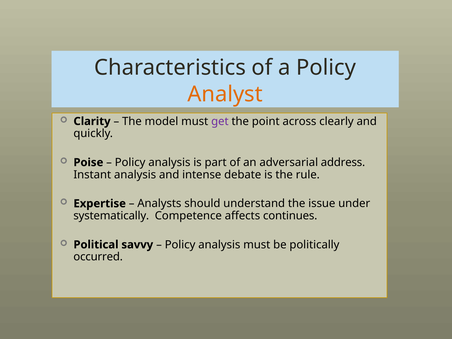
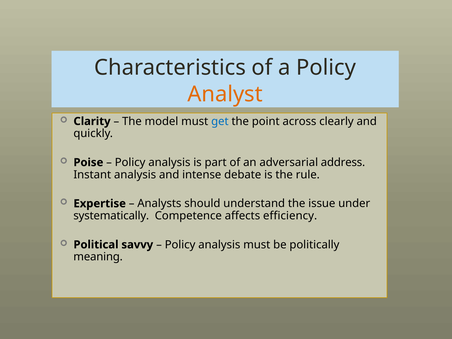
get colour: purple -> blue
continues: continues -> efficiency
occurred: occurred -> meaning
